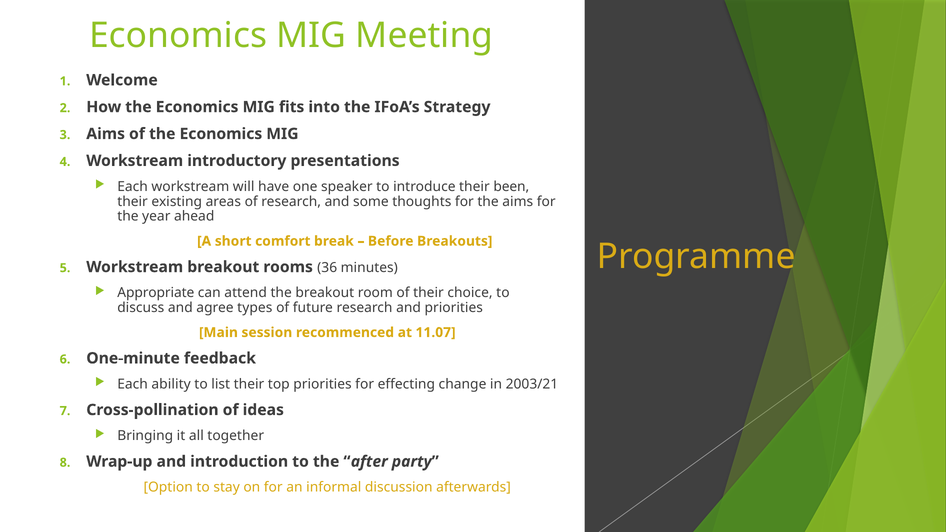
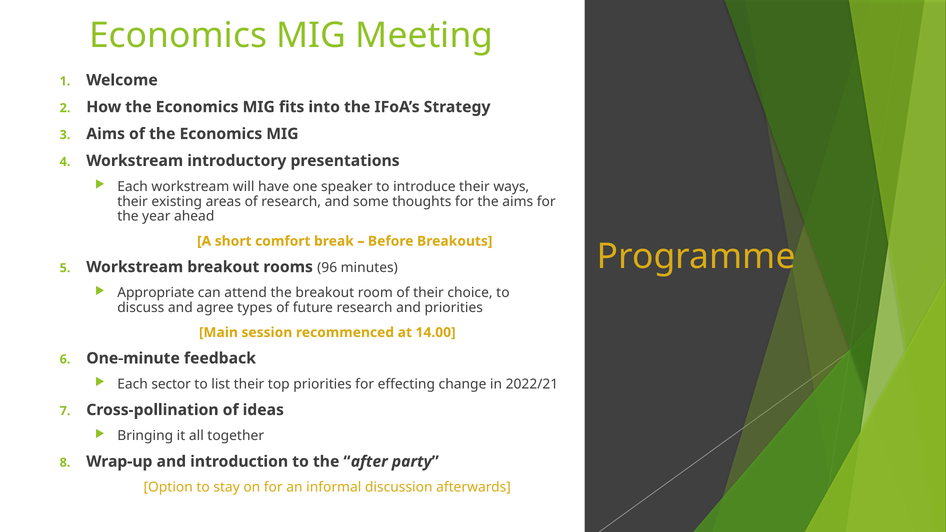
been: been -> ways
36: 36 -> 96
11.07: 11.07 -> 14.00
ability: ability -> sector
2003/21: 2003/21 -> 2022/21
